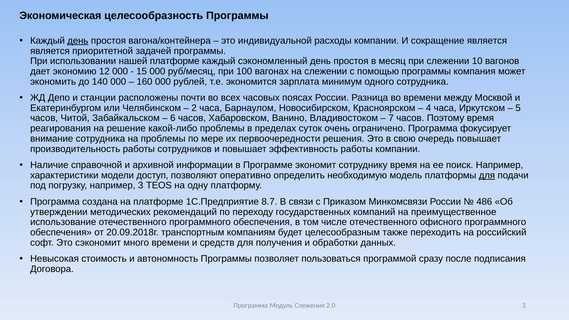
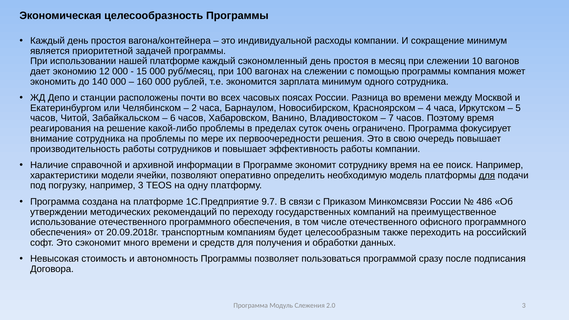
день at (78, 41) underline: present -> none
сокращение является: является -> минимум
доступ: доступ -> ячейки
8.7: 8.7 -> 9.7
